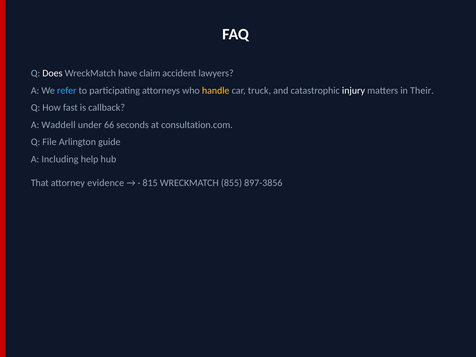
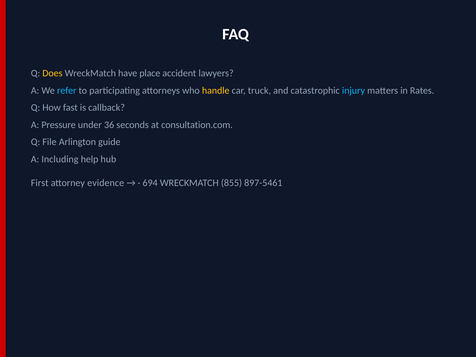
Does colour: white -> yellow
claim: claim -> place
injury colour: white -> light blue
Their: Their -> Rates
Waddell: Waddell -> Pressure
66: 66 -> 36
That: That -> First
815: 815 -> 694
897-3856: 897-3856 -> 897-5461
